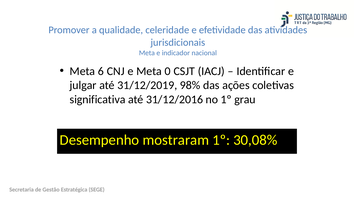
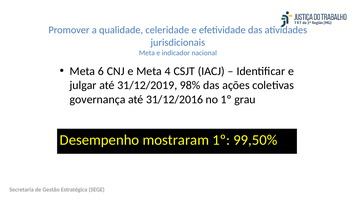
0: 0 -> 4
significativa: significativa -> governança
30,08%: 30,08% -> 99,50%
